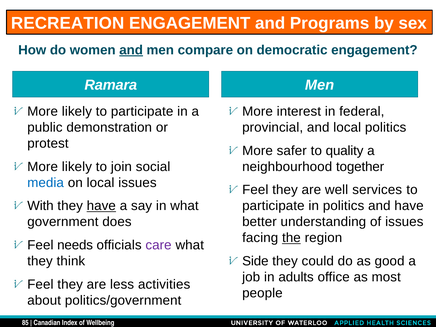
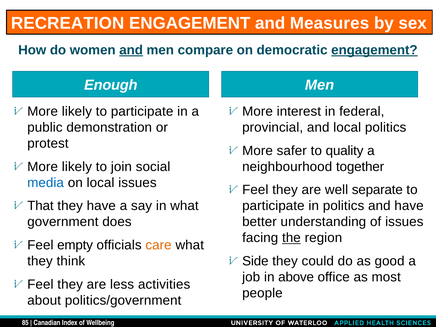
Programs: Programs -> Measures
engagement at (374, 50) underline: none -> present
Ramara: Ramara -> Enough
services: services -> separate
With: With -> That
have at (101, 206) underline: present -> none
needs: needs -> empty
care colour: purple -> orange
adults: adults -> above
